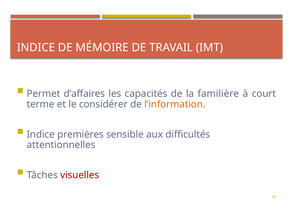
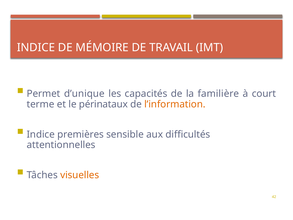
d’affaires: d’affaires -> d’unique
considérer: considérer -> périnataux
visuelles colour: red -> orange
